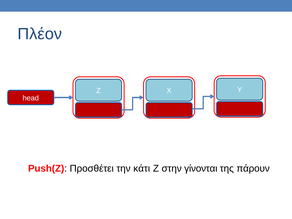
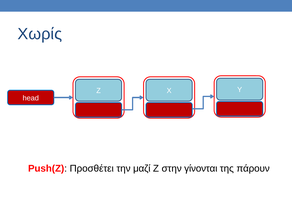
Πλέον: Πλέον -> Χωρίς
κάτι: κάτι -> μαζί
